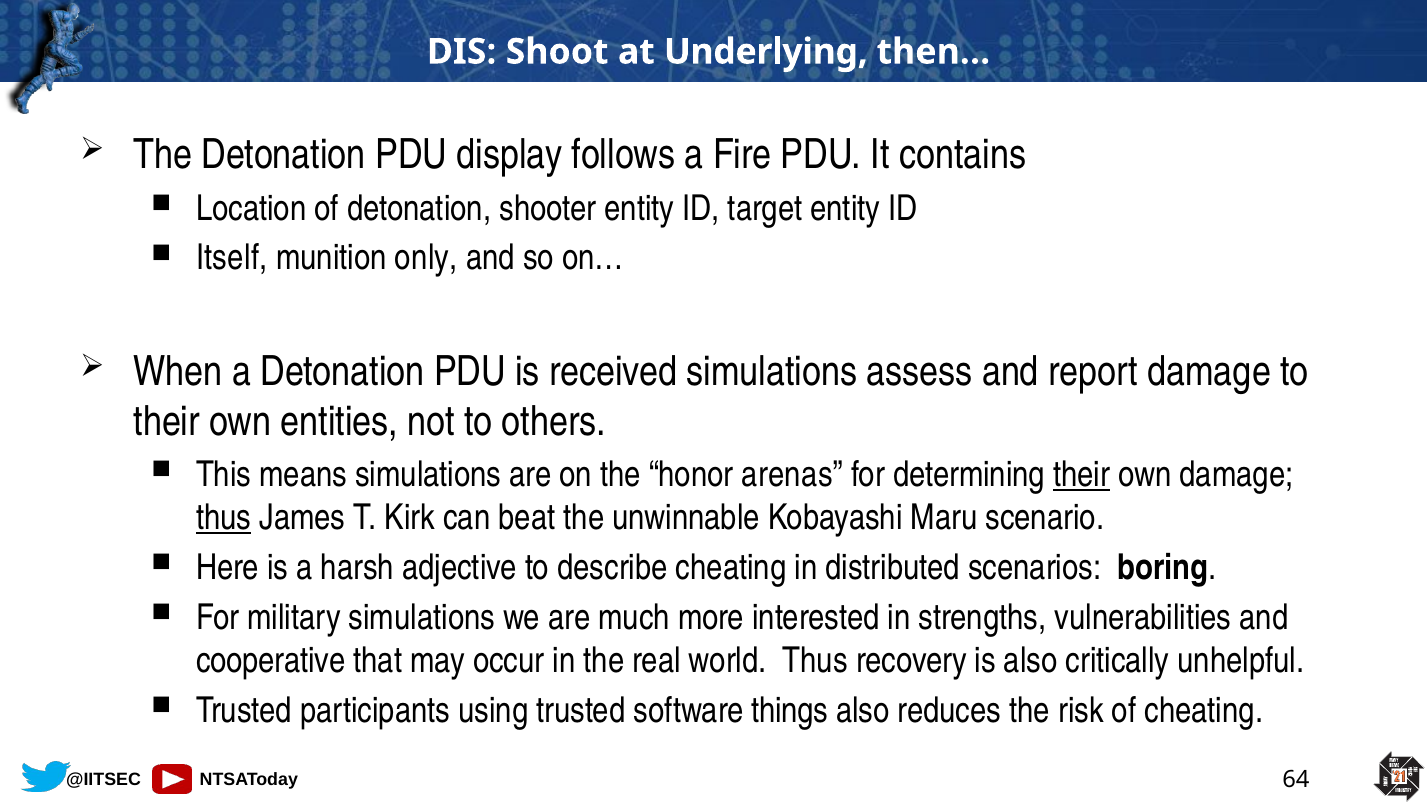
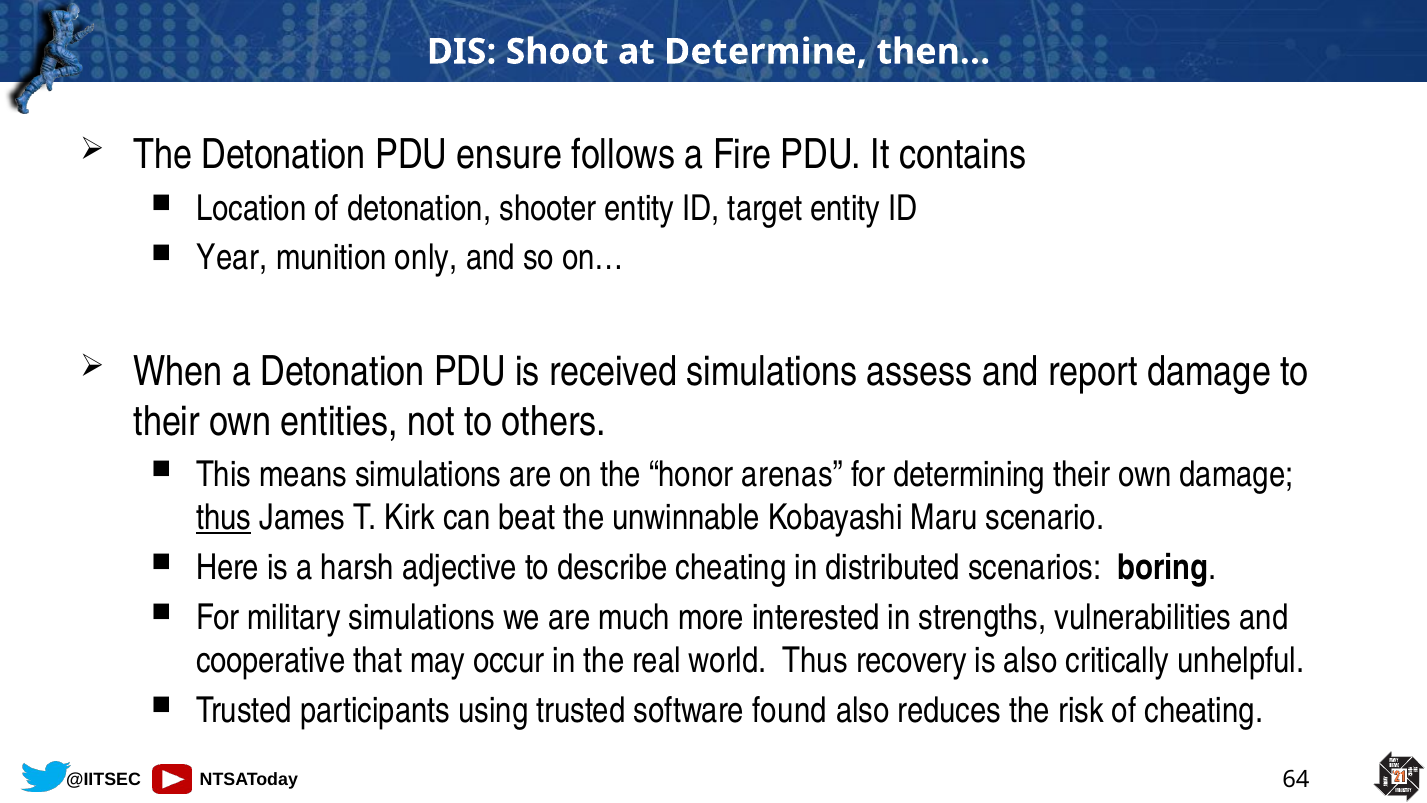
Underlying: Underlying -> Determine
display: display -> ensure
Itself: Itself -> Year
their at (1082, 475) underline: present -> none
things: things -> found
